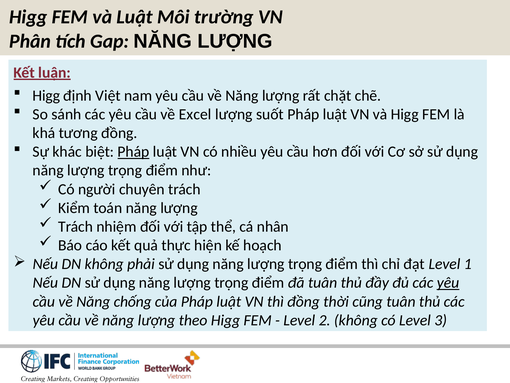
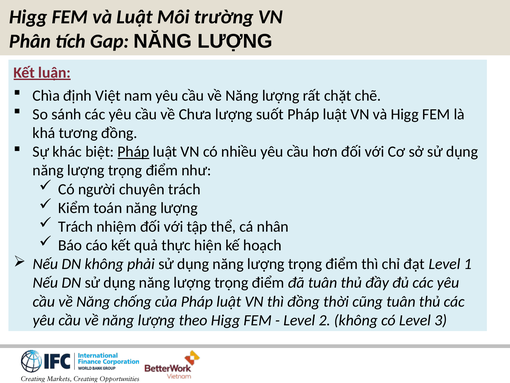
Higg at (46, 96): Higg -> Chìa
Excel: Excel -> Chưa
yêu at (448, 282) underline: present -> none
